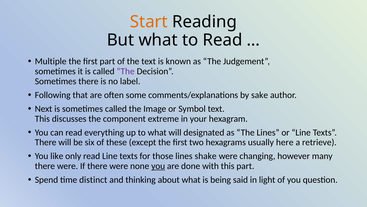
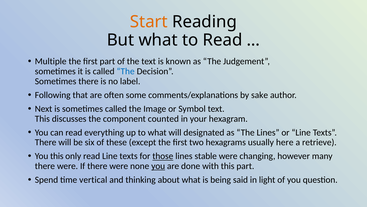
The at (126, 71) colour: purple -> blue
extreme: extreme -> counted
You like: like -> this
those underline: none -> present
shake: shake -> stable
distinct: distinct -> vertical
